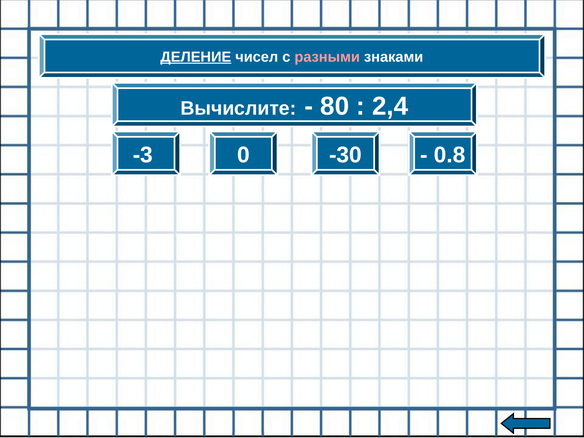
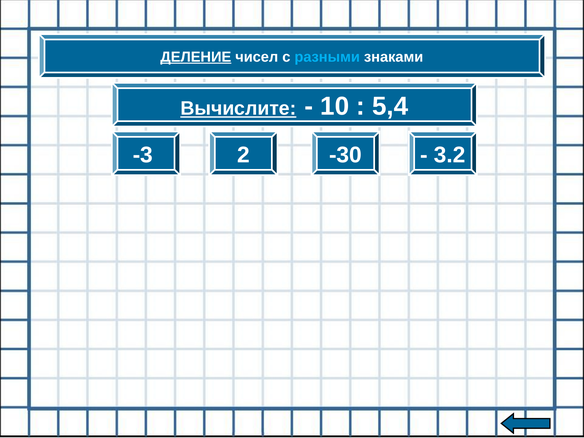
разными colour: pink -> light blue
Вычислите underline: none -> present
80: 80 -> 10
2,4: 2,4 -> 5,4
0: 0 -> 2
0.8: 0.8 -> 3.2
